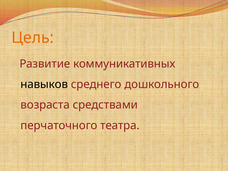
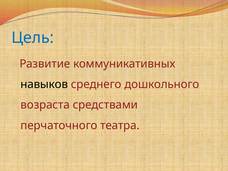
Цель colour: orange -> blue
